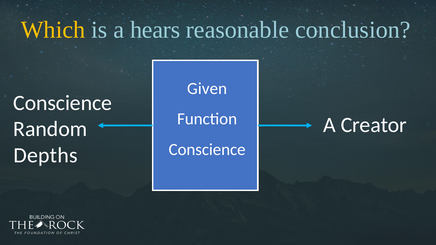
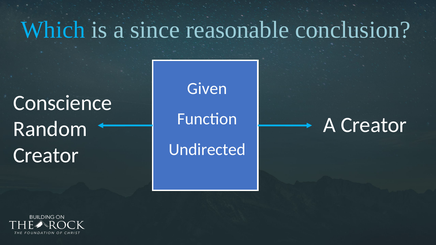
Which colour: yellow -> light blue
hears: hears -> since
Conscience at (207, 150): Conscience -> Undirected
Depths at (46, 155): Depths -> Creator
